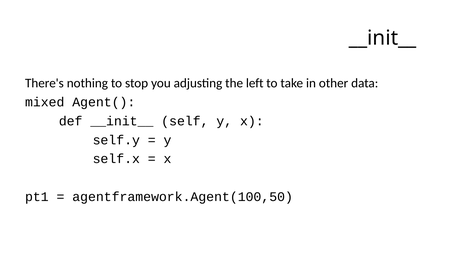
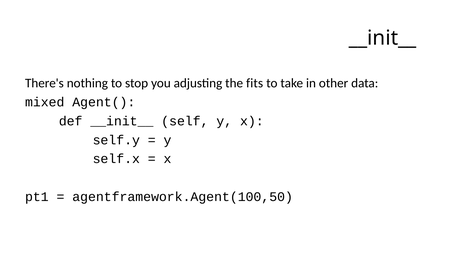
left: left -> fits
